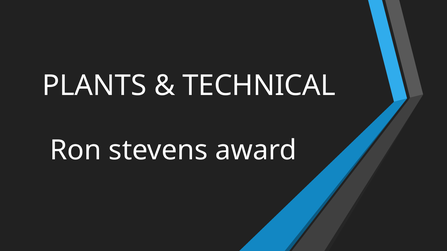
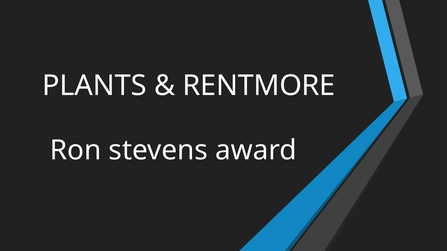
TECHNICAL: TECHNICAL -> RENTMORE
